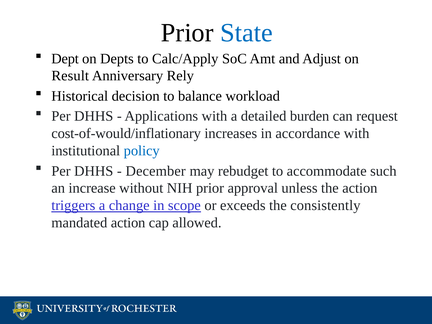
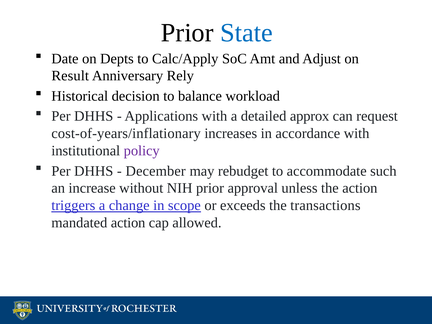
Dept: Dept -> Date
burden: burden -> approx
cost-of-would/inflationary: cost-of-would/inflationary -> cost-of-years/inflationary
policy colour: blue -> purple
consistently: consistently -> transactions
